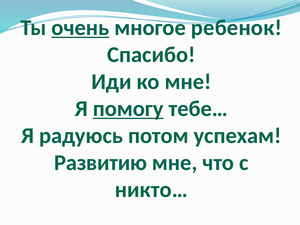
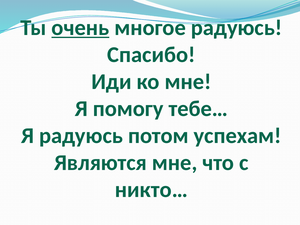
многое ребенок: ребенок -> радуюсь
помогу underline: present -> none
Развитию: Развитию -> Являются
